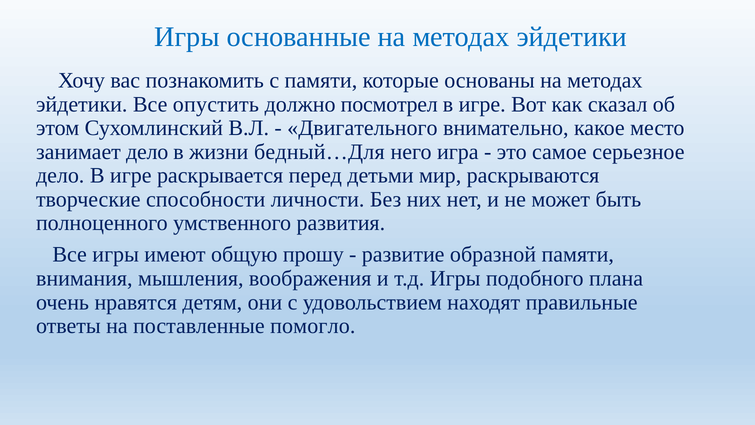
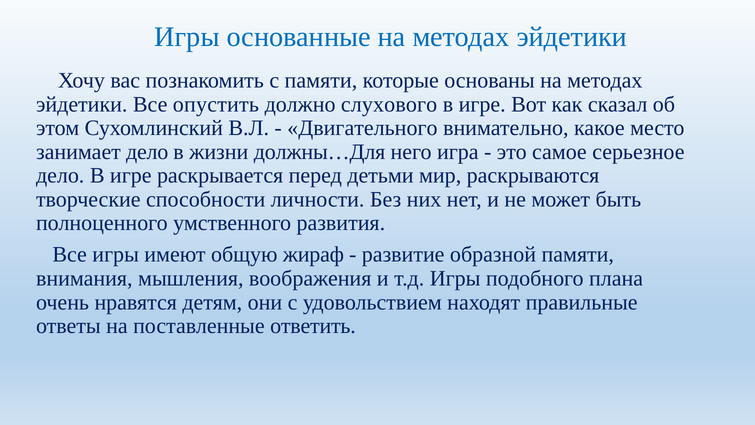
посмотрел: посмотрел -> слухового
бедный…Для: бедный…Для -> должны…Для
прошу: прошу -> жираф
помогло: помогло -> ответить
